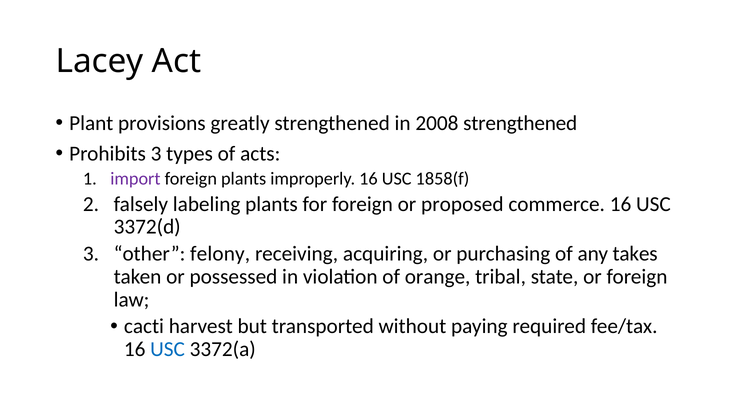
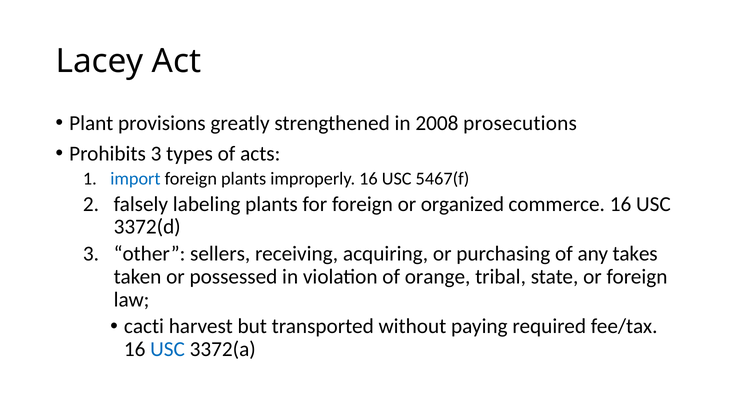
2008 strengthened: strengthened -> prosecutions
import colour: purple -> blue
1858(f: 1858(f -> 5467(f
proposed: proposed -> organized
felony: felony -> sellers
